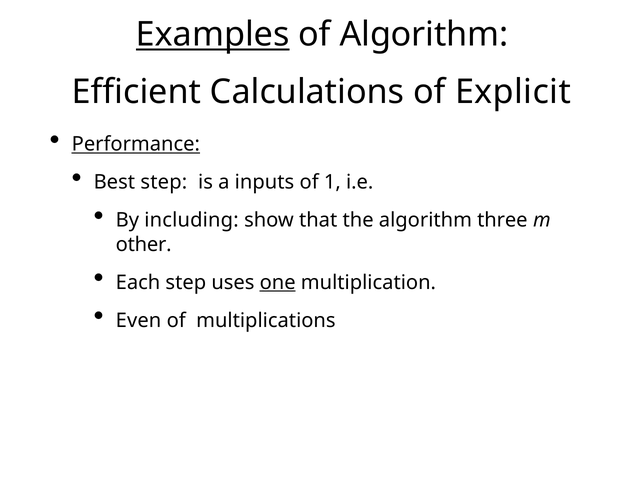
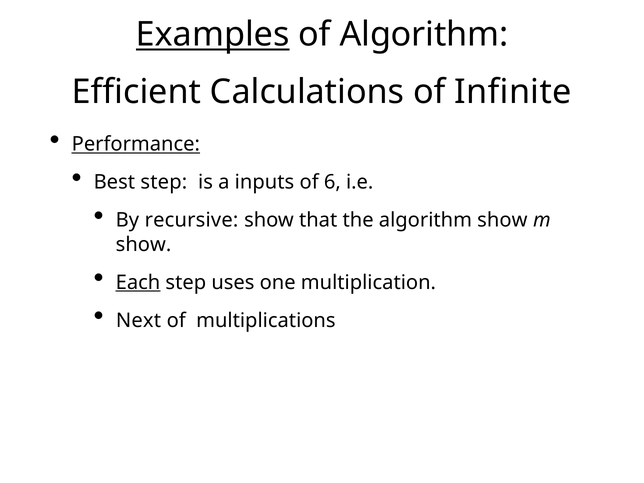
Explicit: Explicit -> Infinite
1: 1 -> 6
including: including -> recursive
algorithm three: three -> show
other at (144, 244): other -> show
Each underline: none -> present
one underline: present -> none
Even: Even -> Next
